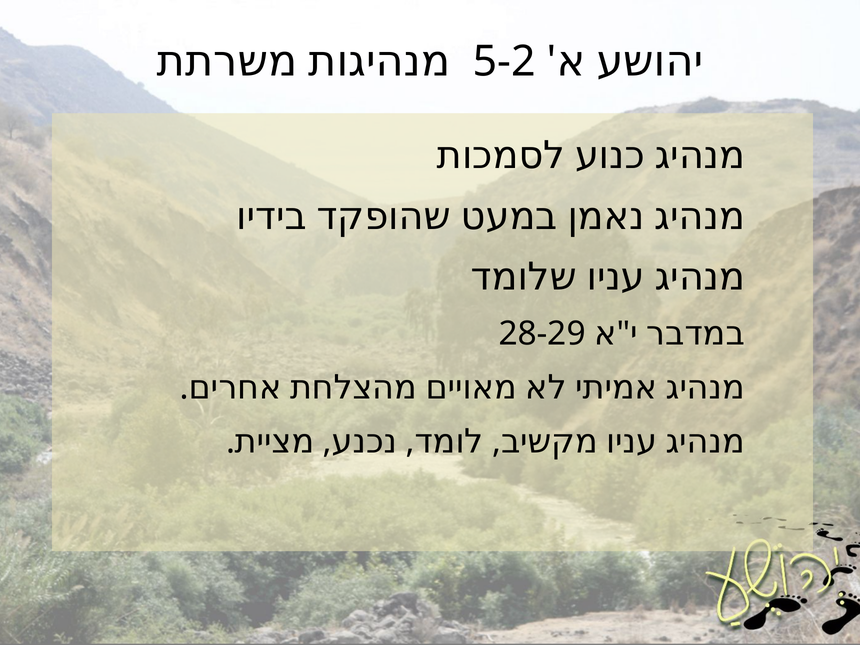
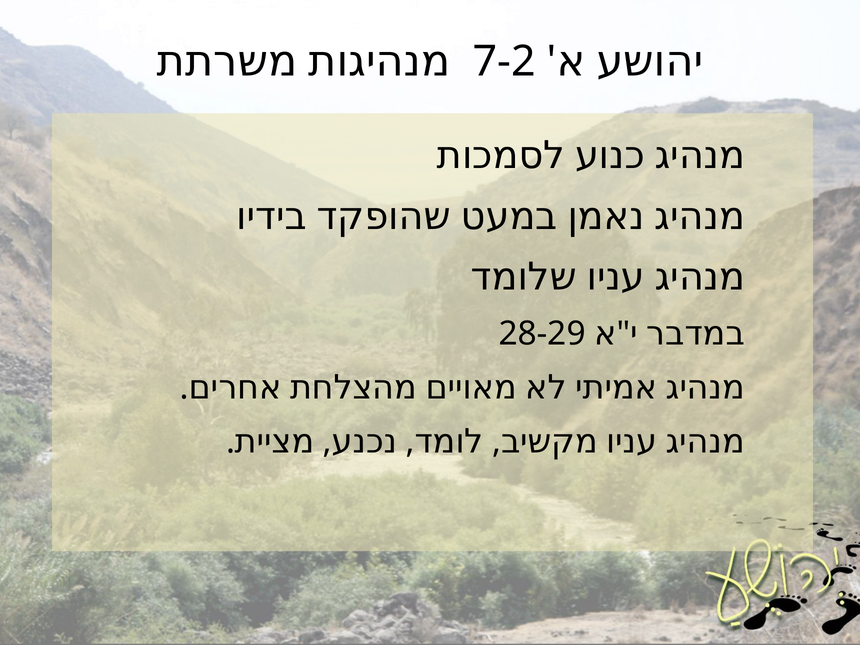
5-2: 5-2 -> 7-2
